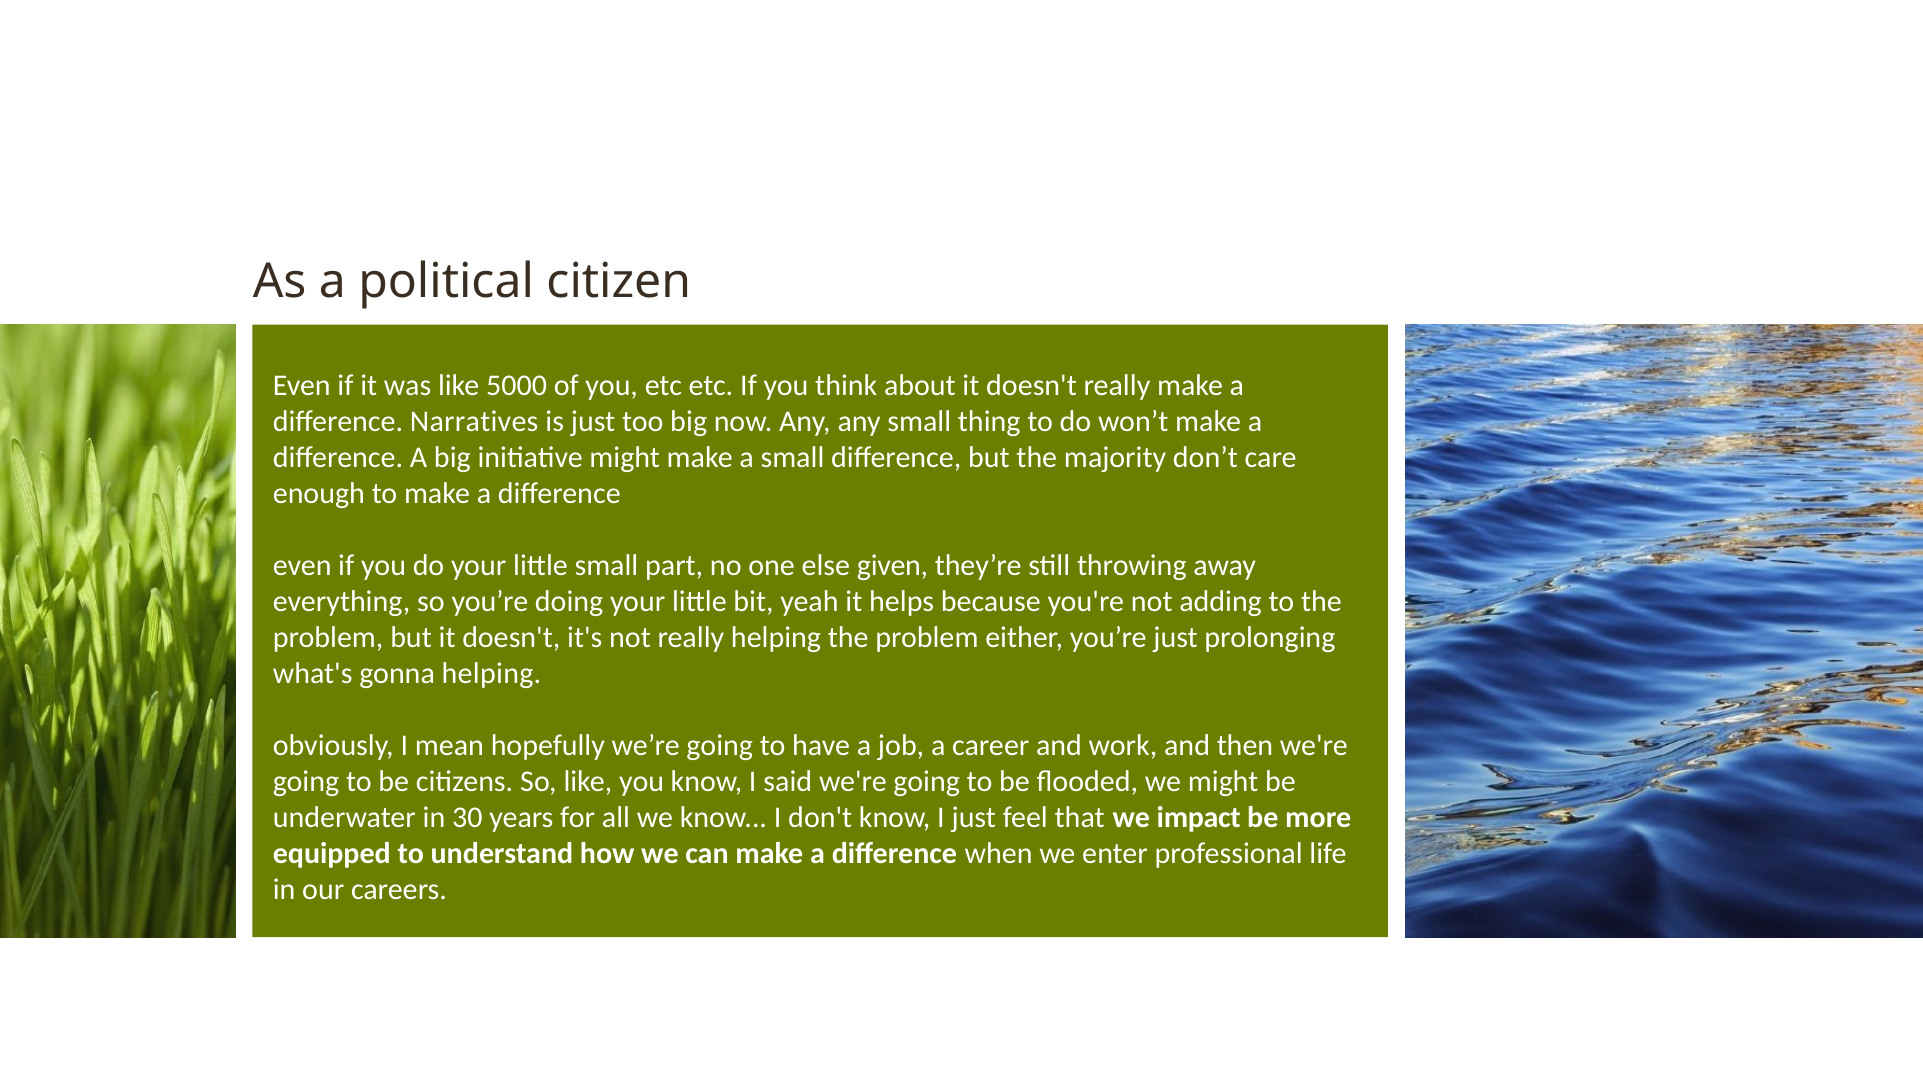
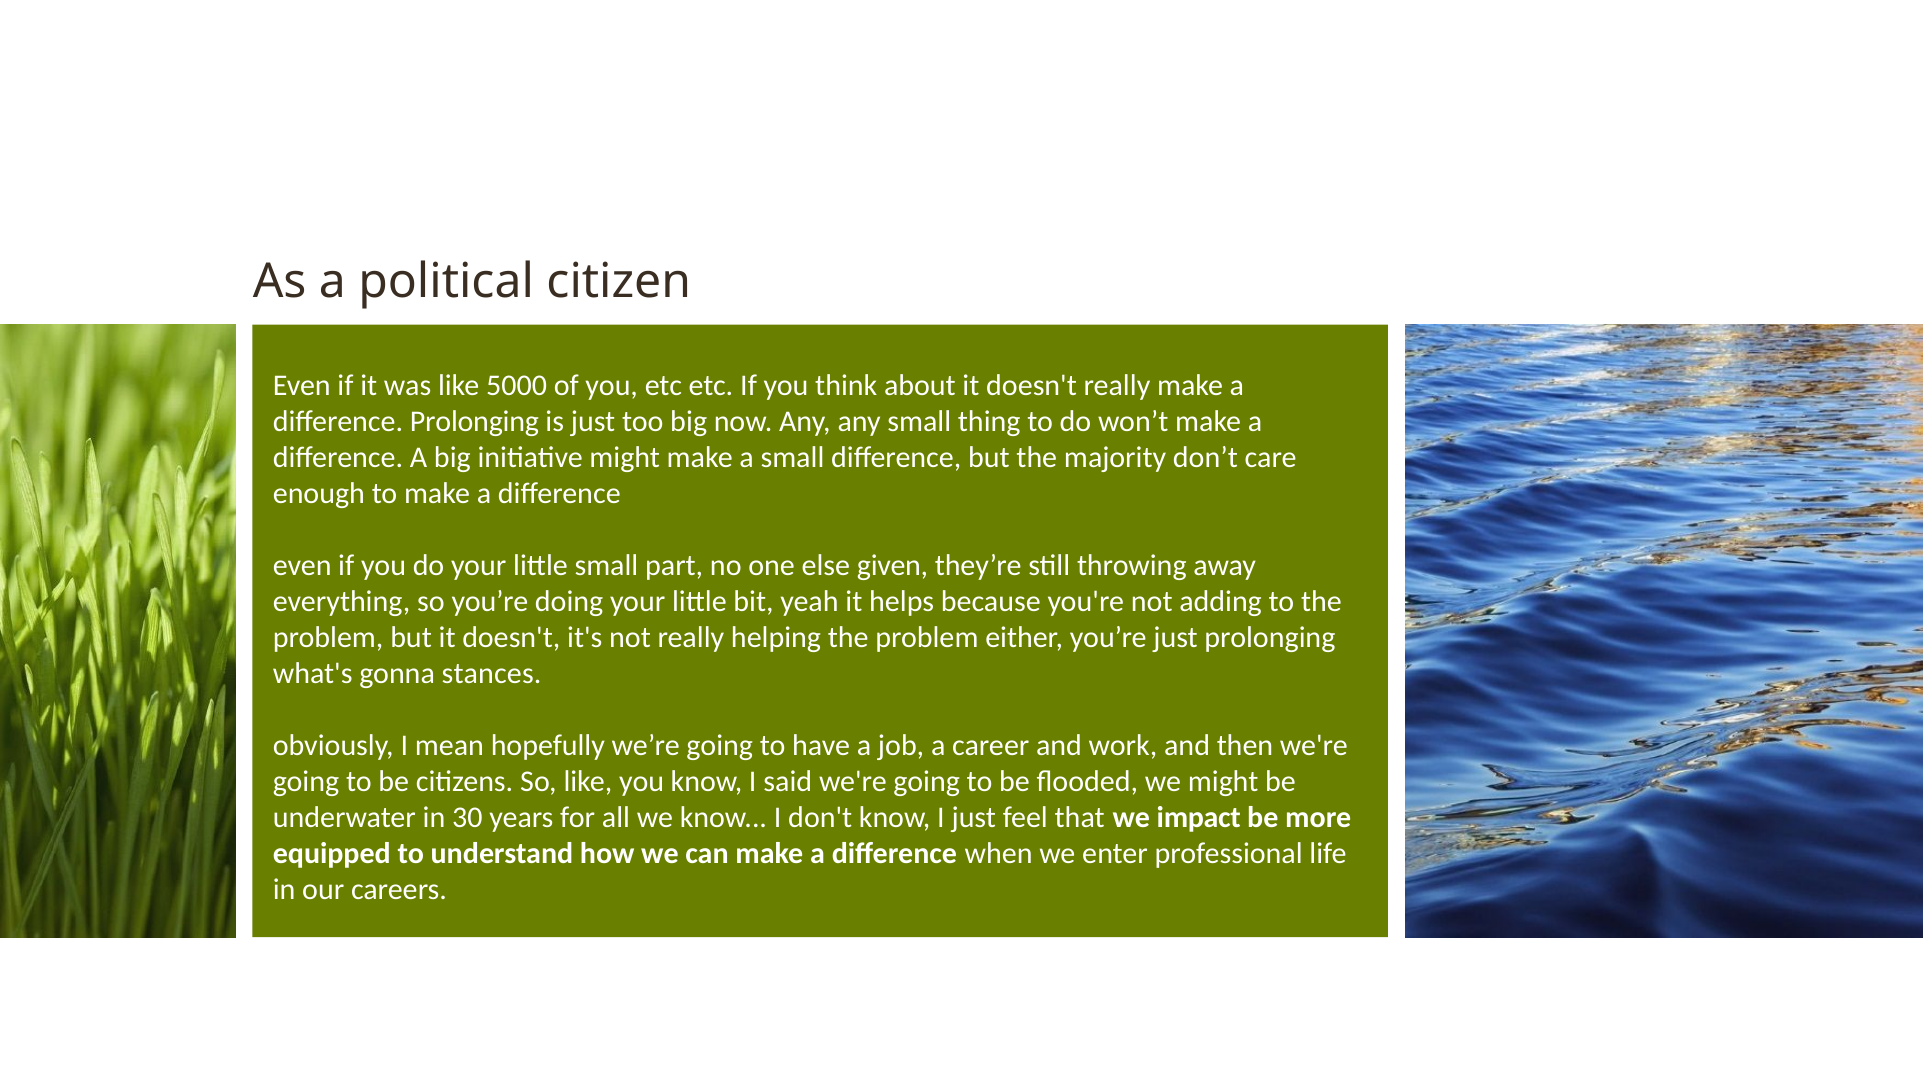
difference Narratives: Narratives -> Prolonging
gonna helping: helping -> stances
